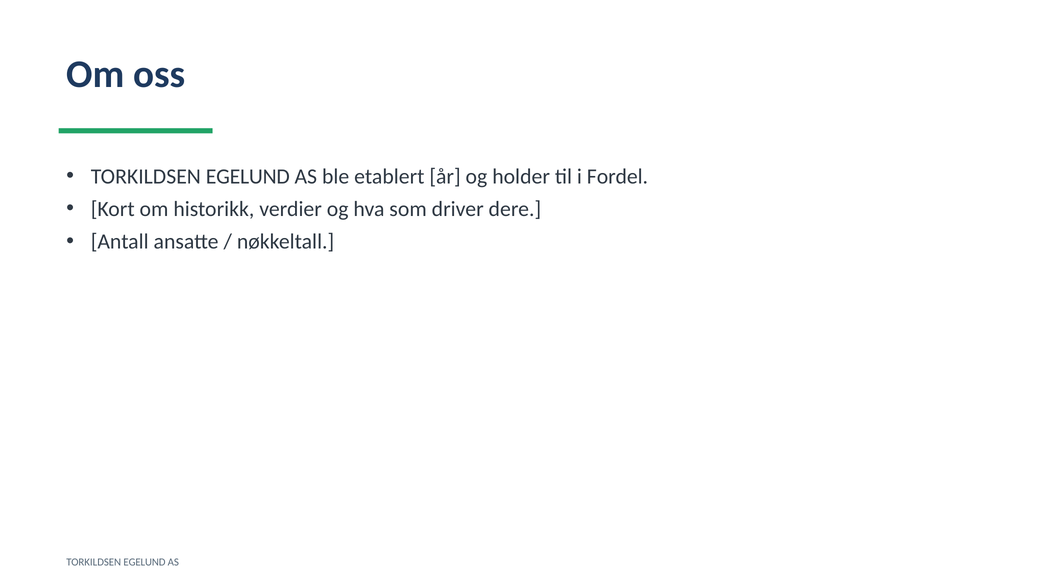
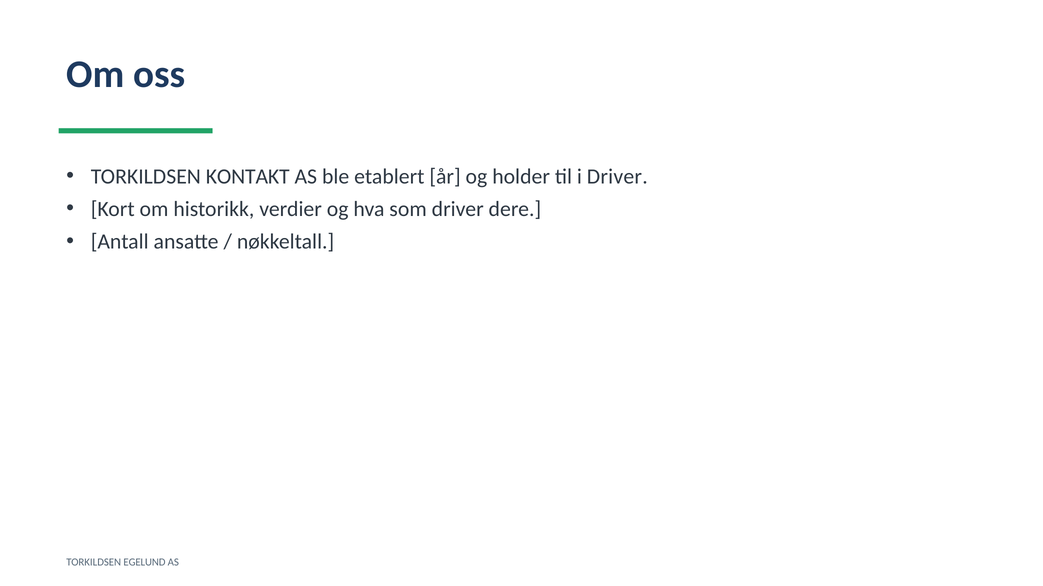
EGELUND at (248, 177): EGELUND -> KONTAKT
i Fordel: Fordel -> Driver
